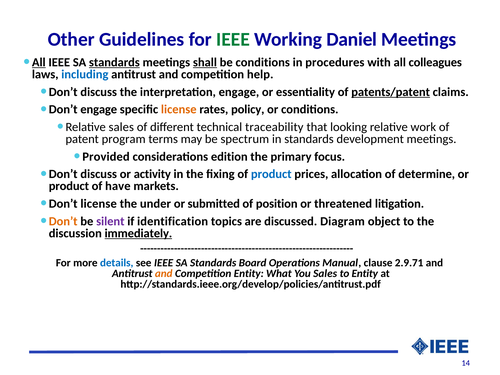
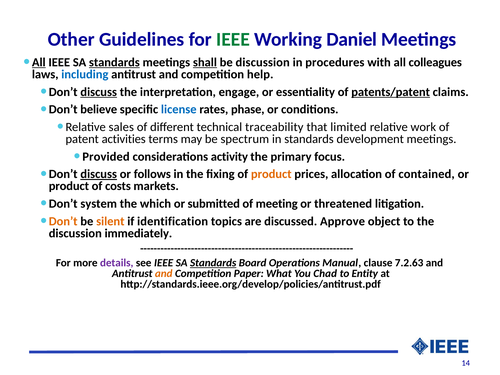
be conditions: conditions -> discussion
discuss at (99, 92) underline: none -> present
Don’t engage: engage -> believe
license at (179, 109) colour: orange -> blue
policy: policy -> phase
looking: looking -> limited
program: program -> activities
edition: edition -> activity
discuss at (99, 174) underline: none -> present
activity: activity -> follows
product at (271, 174) colour: blue -> orange
determine: determine -> contained
have: have -> costs
Don’t license: license -> system
under: under -> which
position: position -> meeting
silent colour: purple -> orange
Diagram: Diagram -> Approve
immediately underline: present -> none
details colour: blue -> purple
Standards at (213, 263) underline: none -> present
2.9.71: 2.9.71 -> 7.2.63
Competition Entity: Entity -> Paper
You Sales: Sales -> Chad
